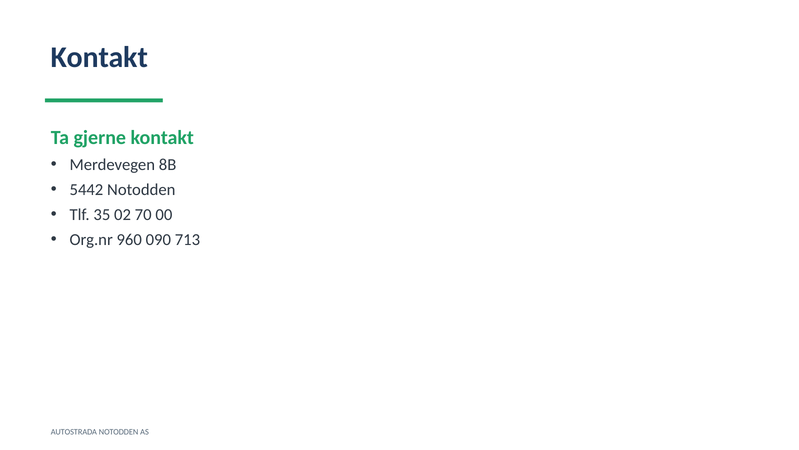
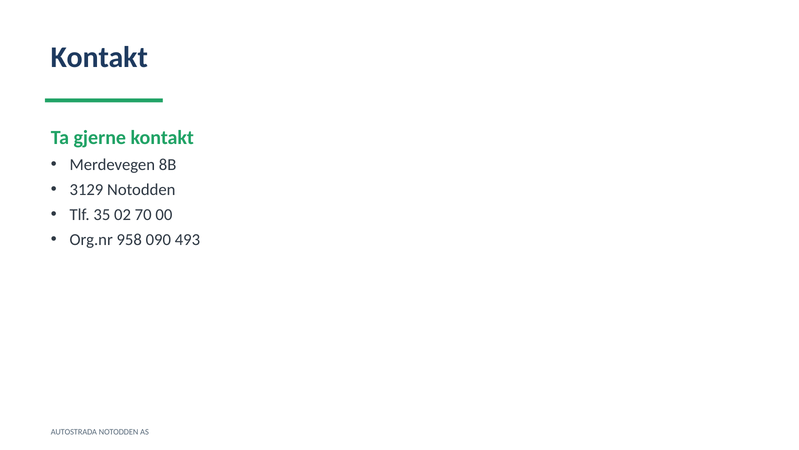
5442: 5442 -> 3129
960: 960 -> 958
713: 713 -> 493
